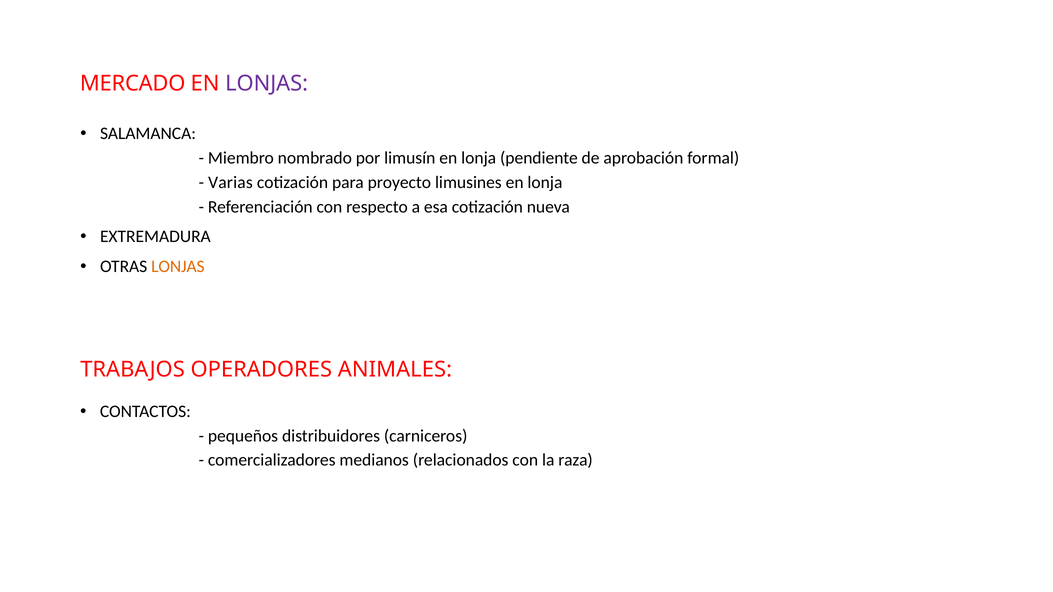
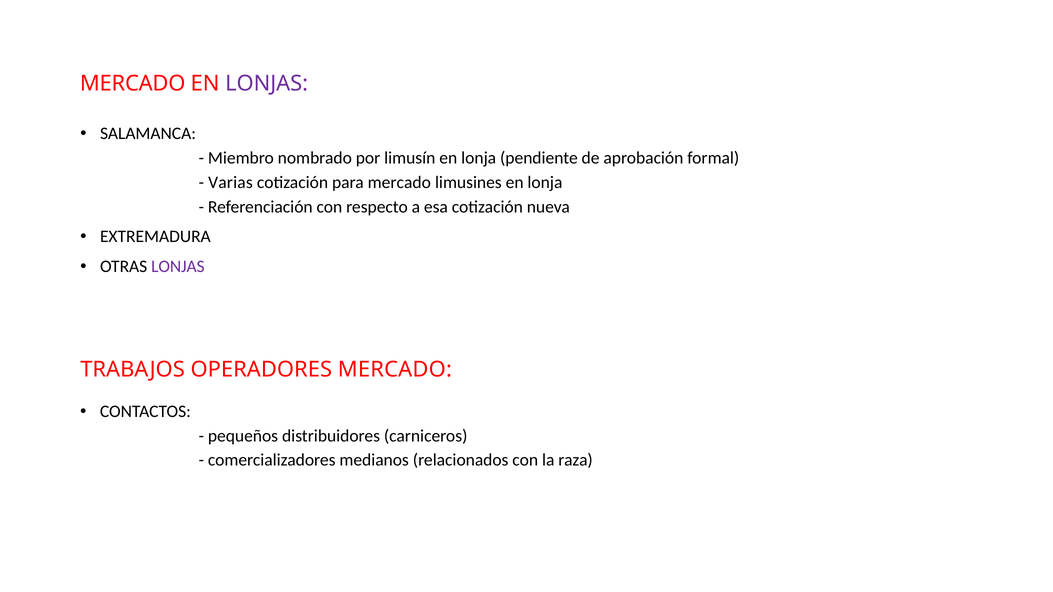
para proyecto: proyecto -> mercado
LONJAS at (178, 267) colour: orange -> purple
OPERADORES ANIMALES: ANIMALES -> MERCADO
